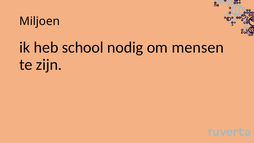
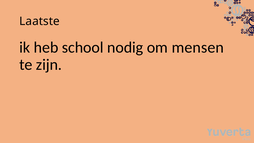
Miljoen: Miljoen -> Laatste
